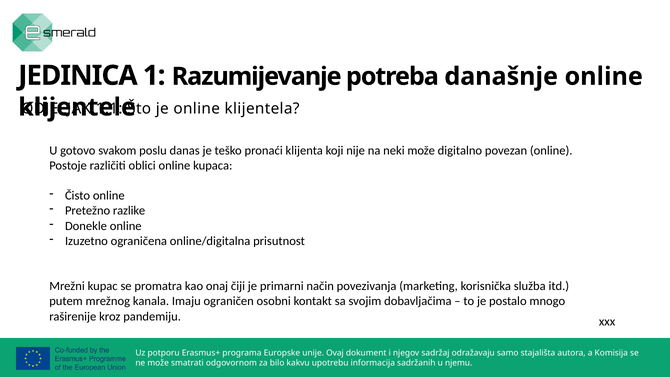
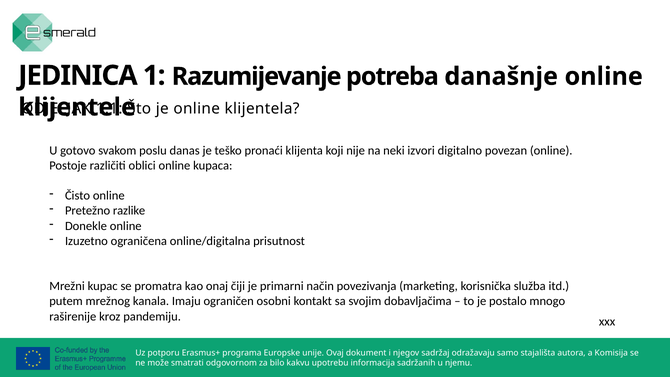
neki može: može -> izvori
